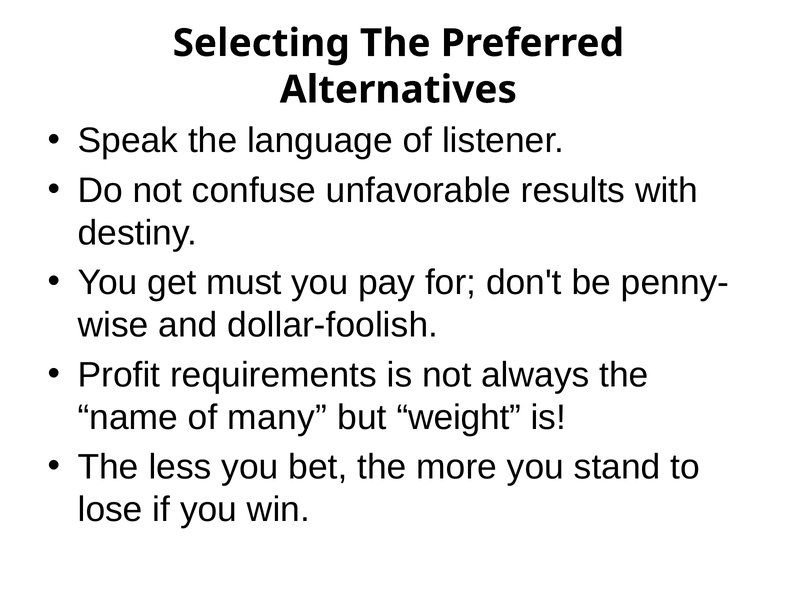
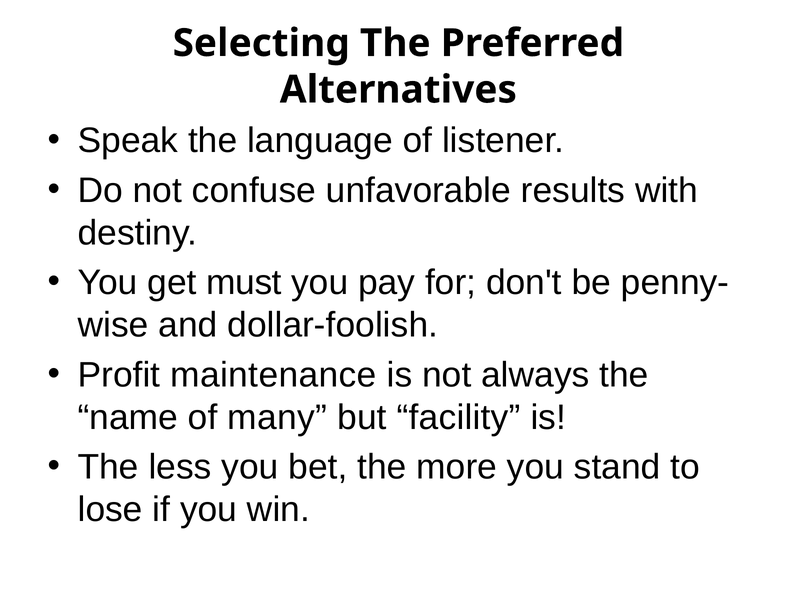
requirements: requirements -> maintenance
weight: weight -> facility
